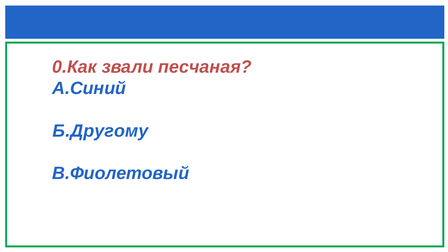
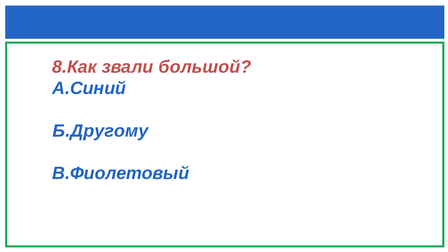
0.Как: 0.Как -> 8.Как
песчаная: песчаная -> большой
